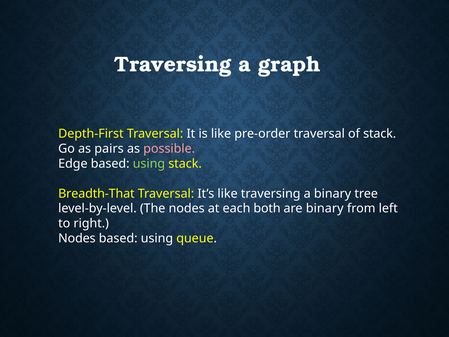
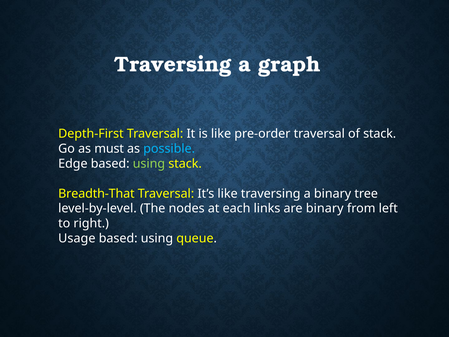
pairs: pairs -> must
possible colour: pink -> light blue
both: both -> links
Nodes at (77, 238): Nodes -> Usage
